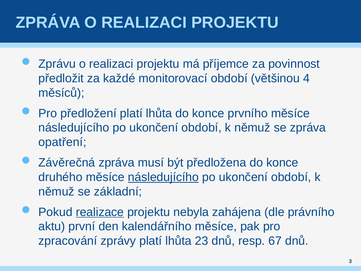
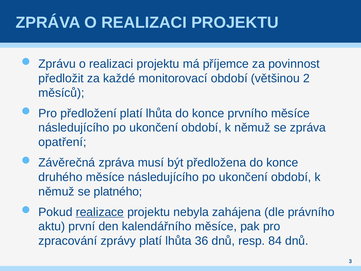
4: 4 -> 2
následujícího at (163, 177) underline: present -> none
základní: základní -> platného
23: 23 -> 36
67: 67 -> 84
